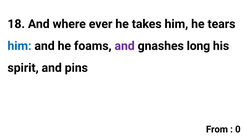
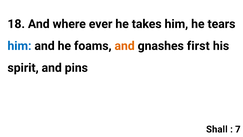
and at (125, 46) colour: purple -> orange
long: long -> first
From: From -> Shall
0: 0 -> 7
